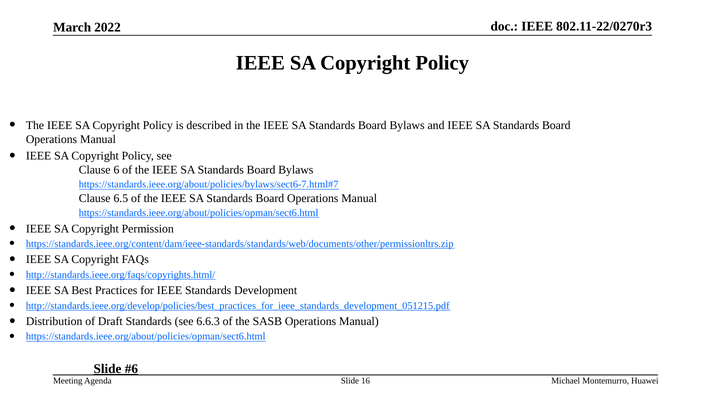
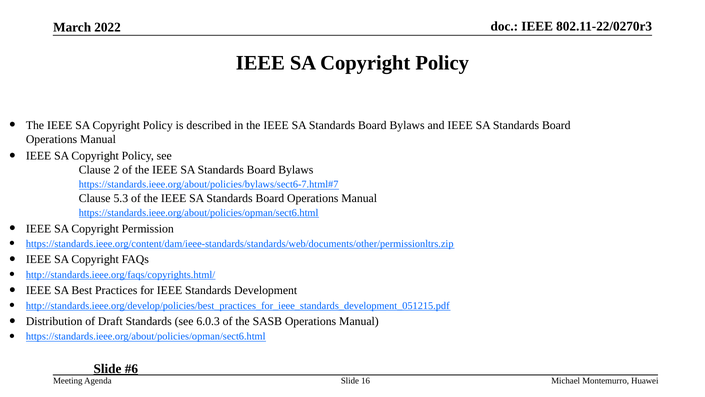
6: 6 -> 2
6.5: 6.5 -> 5.3
6.6.3: 6.6.3 -> 6.0.3
